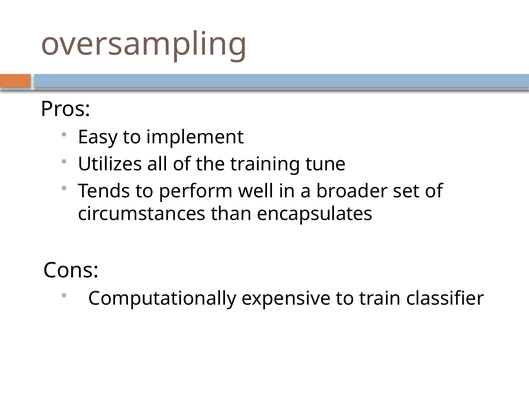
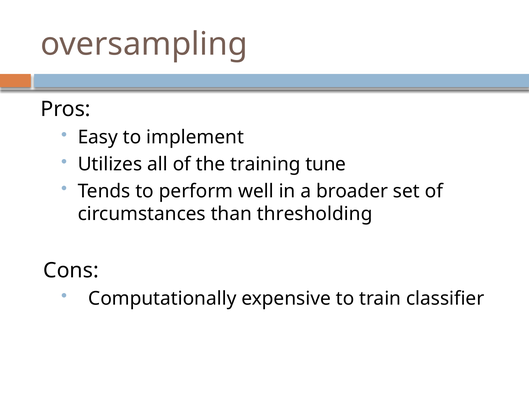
encapsulates: encapsulates -> thresholding
